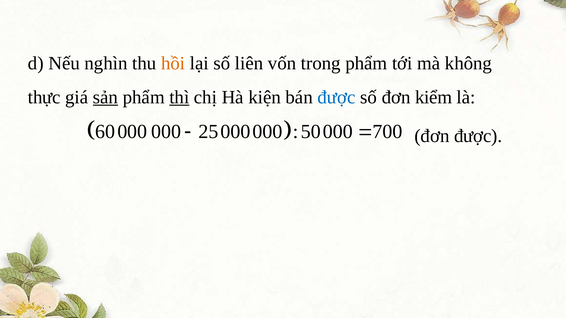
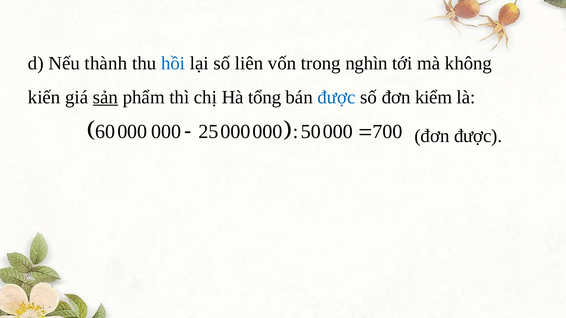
nghìn: nghìn -> thành
hồi colour: orange -> blue
trong phẩm: phẩm -> nghìn
thực: thực -> kiến
thì underline: present -> none
kiện: kiện -> tổng
